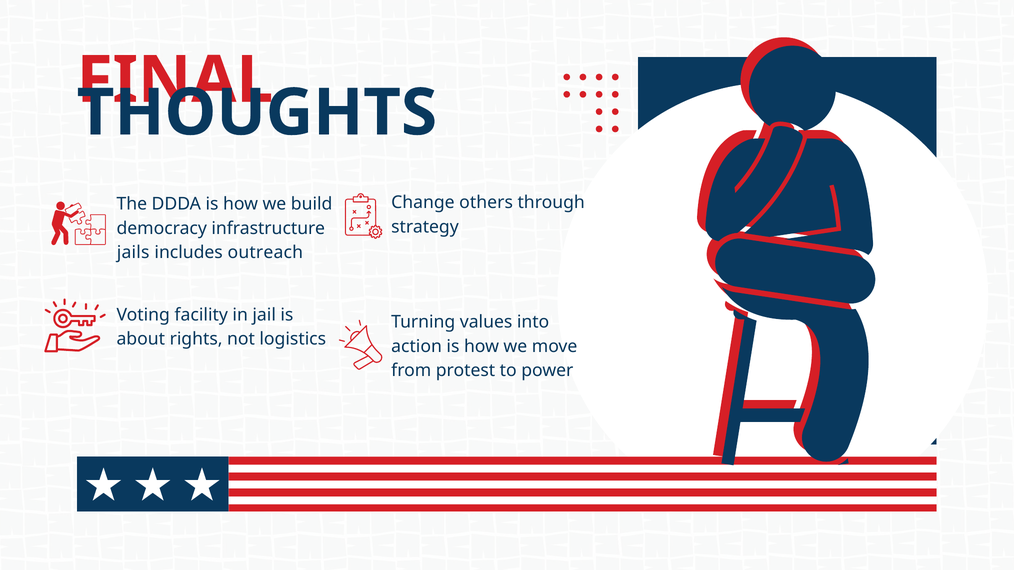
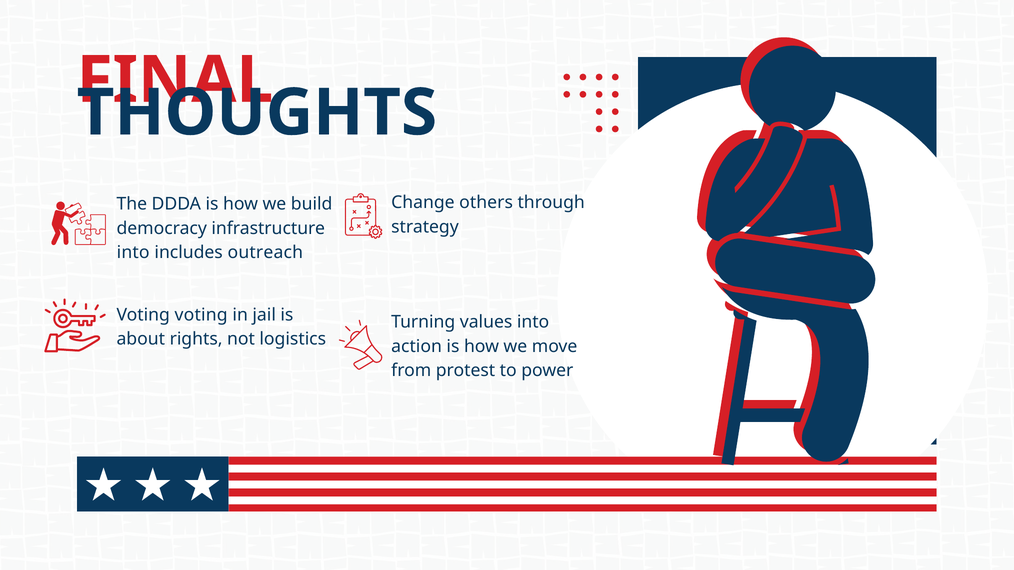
jails at (133, 253): jails -> into
Voting facility: facility -> voting
